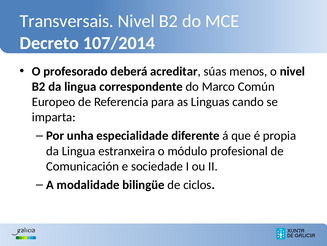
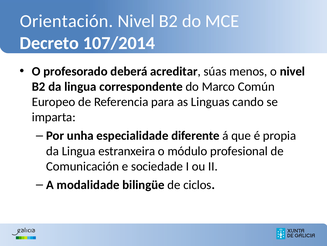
Transversais: Transversais -> Orientación
